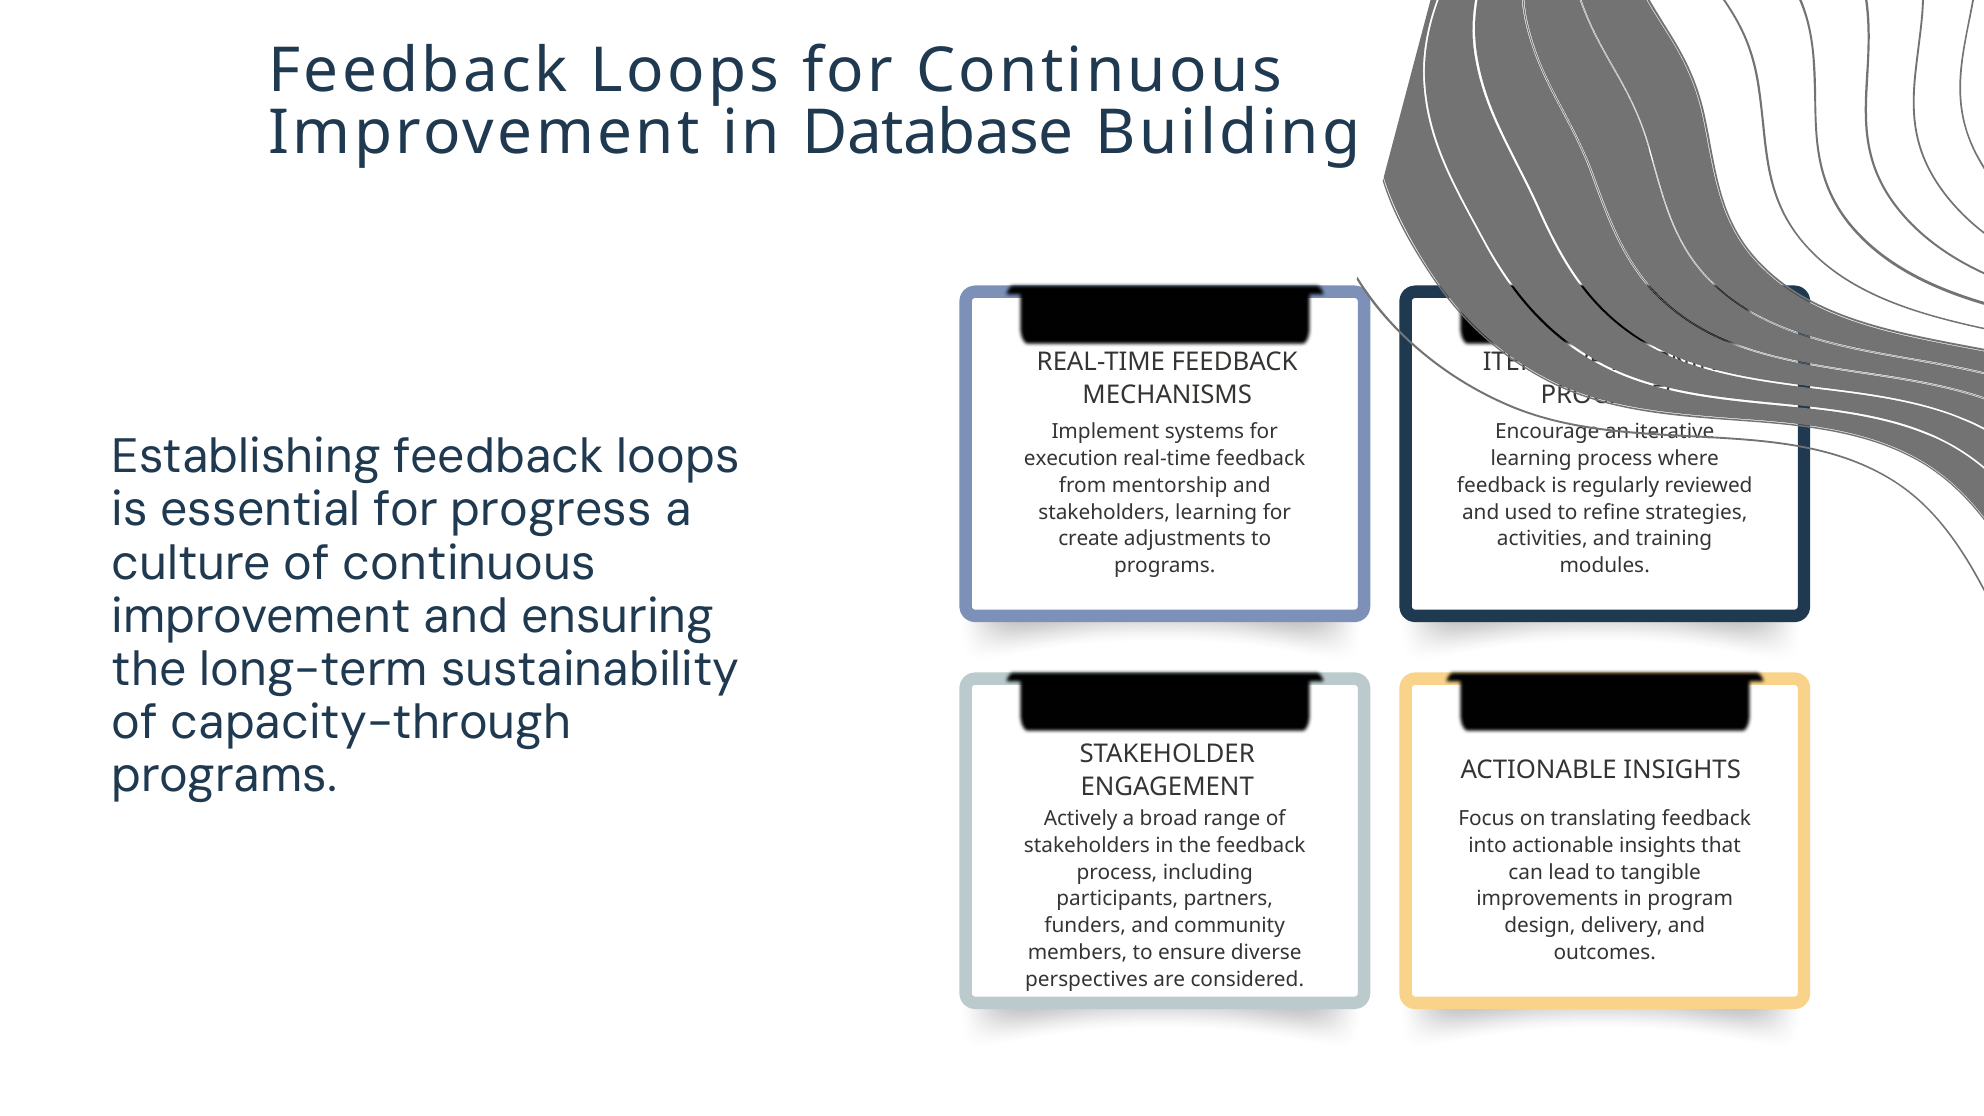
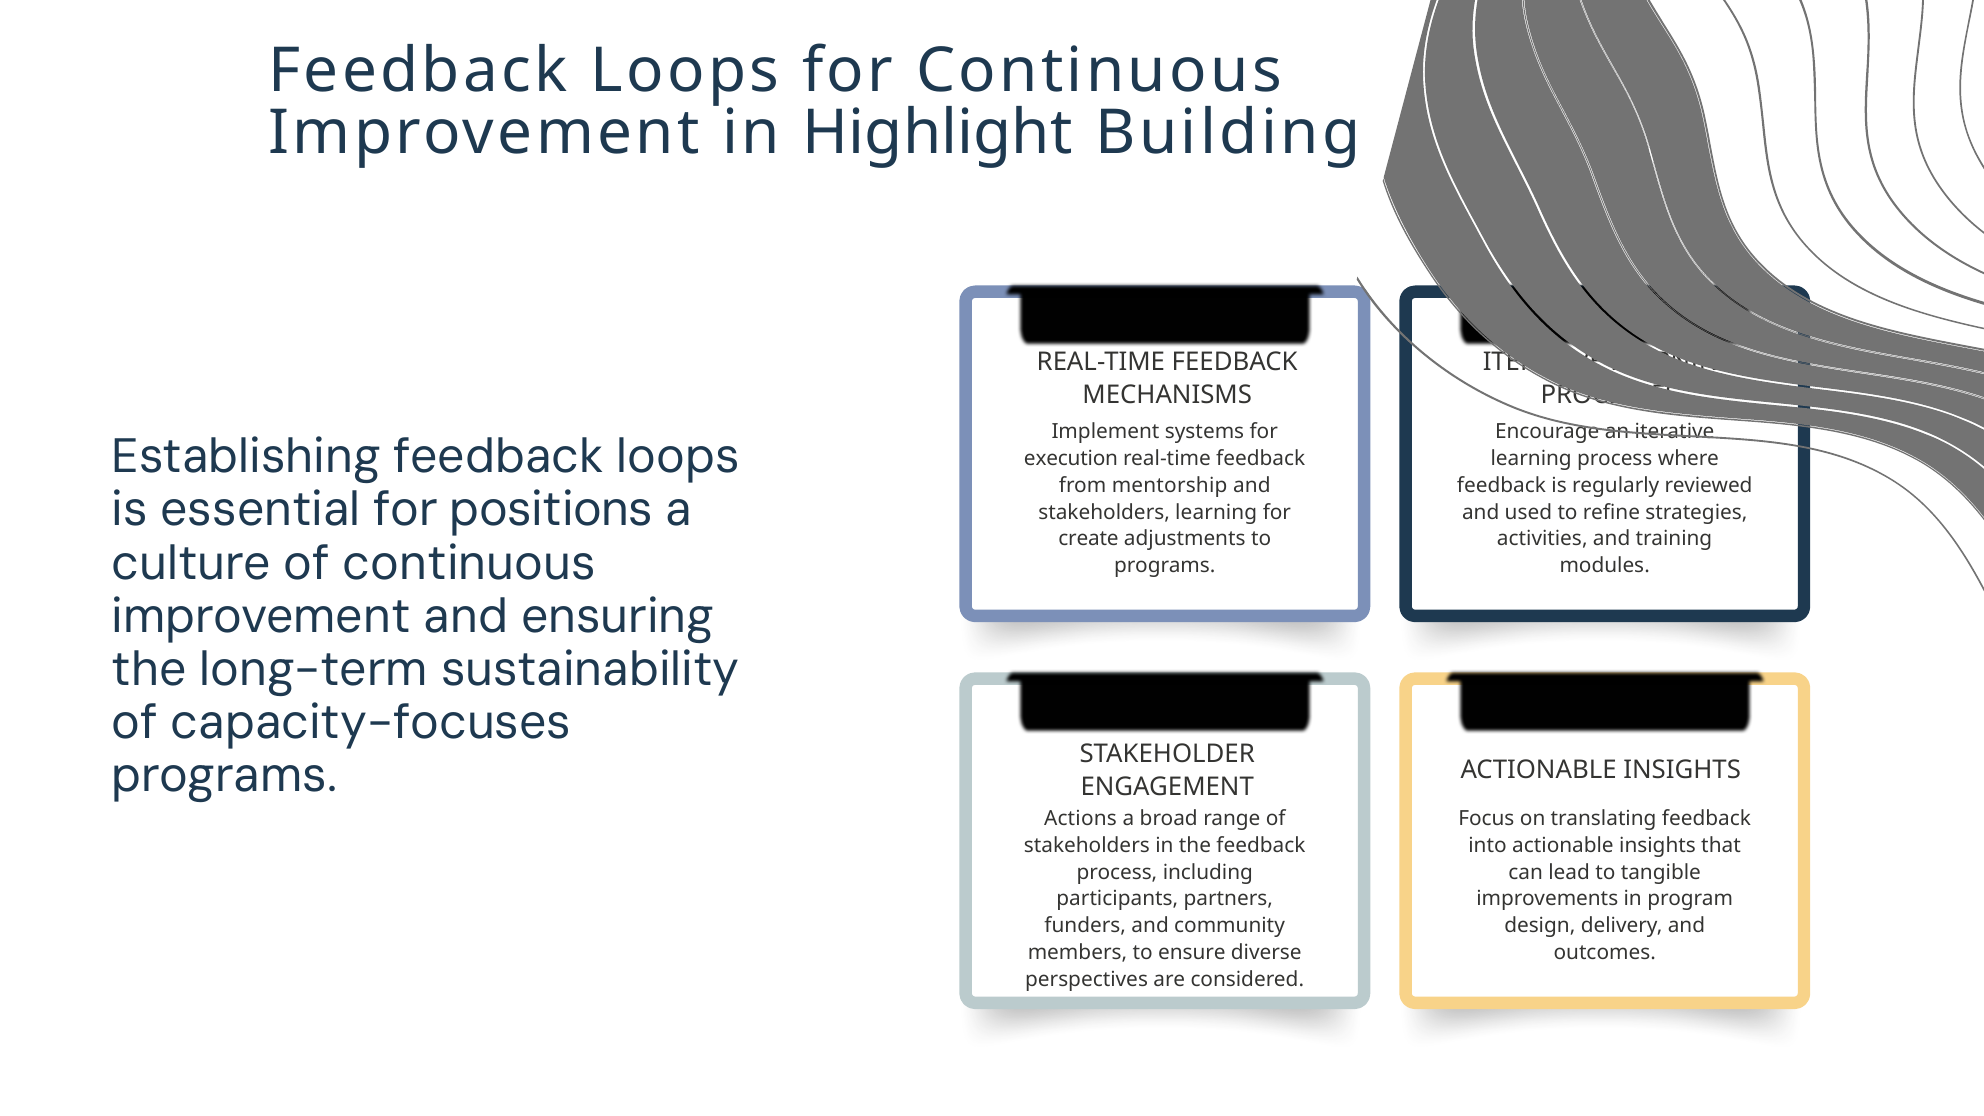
Database: Database -> Highlight
progress: progress -> positions
capacity-through: capacity-through -> capacity-focuses
Actively: Actively -> Actions
